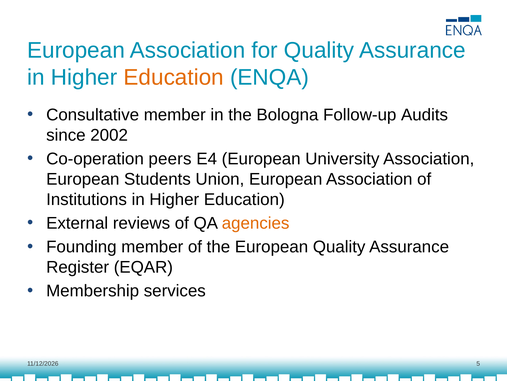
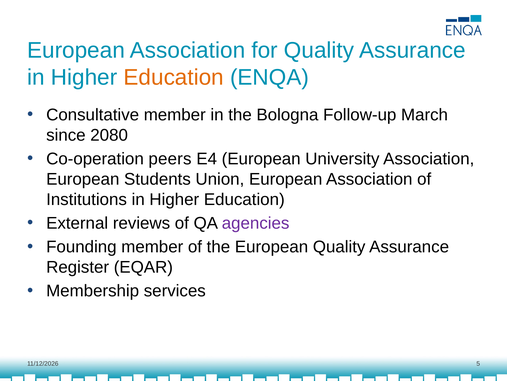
Audits: Audits -> March
2002: 2002 -> 2080
agencies colour: orange -> purple
